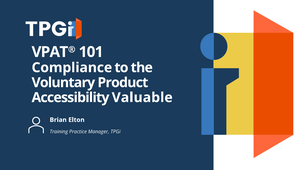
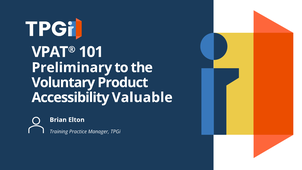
Compliance: Compliance -> Preliminary
